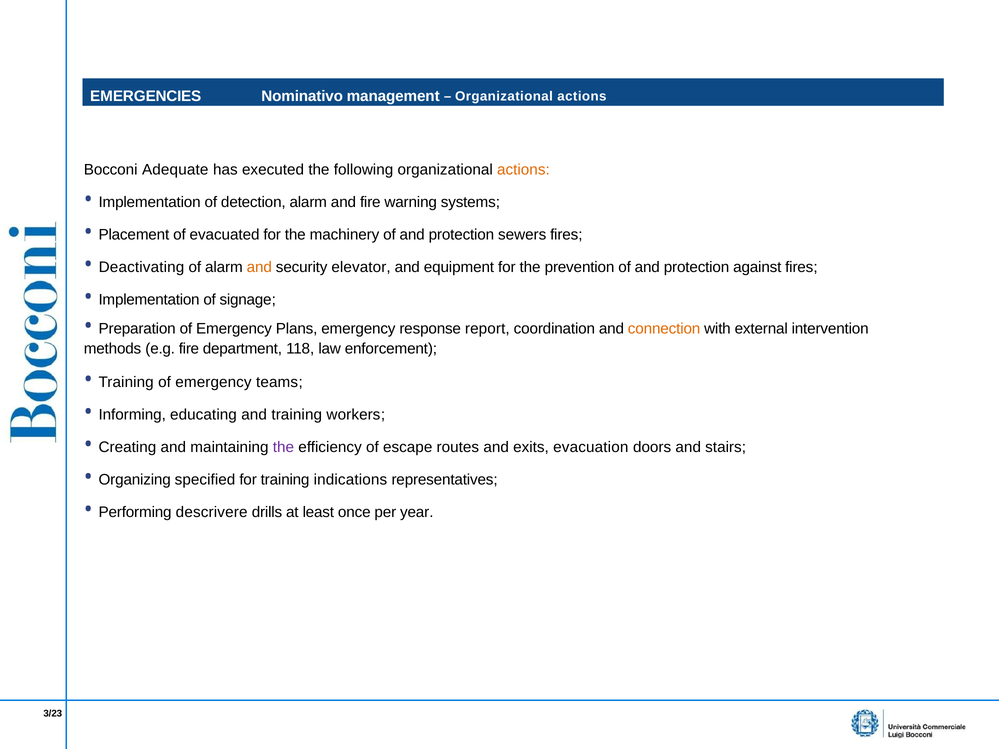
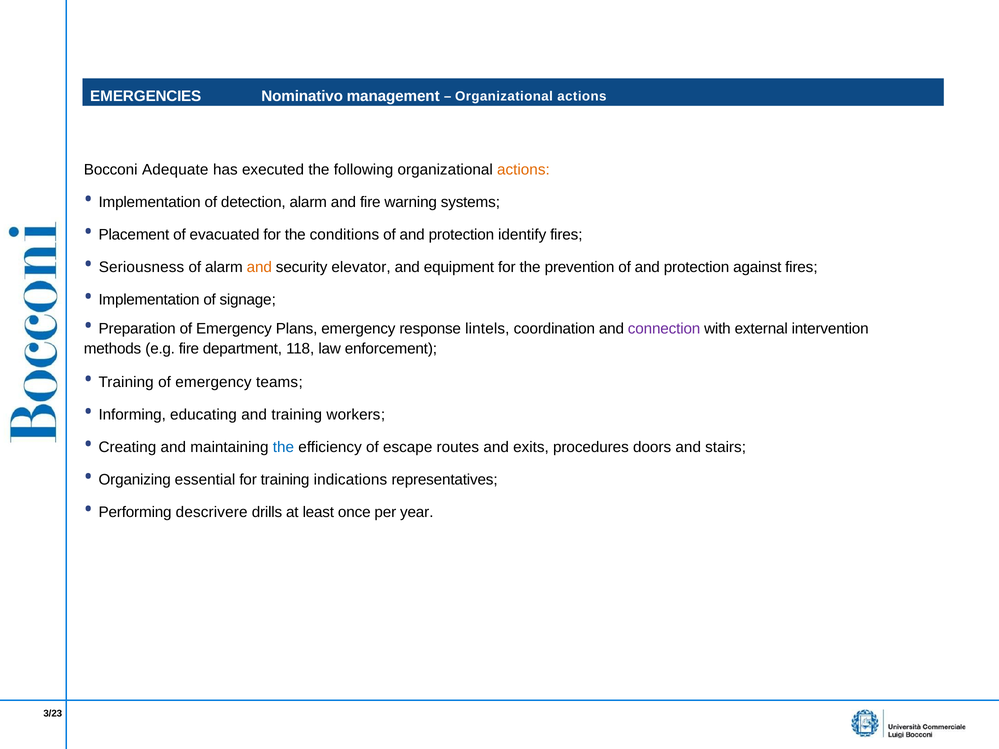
machinery: machinery -> conditions
sewers: sewers -> identify
Deactivating: Deactivating -> Seriousness
report: report -> lintels
connection colour: orange -> purple
the at (283, 447) colour: purple -> blue
evacuation: evacuation -> procedures
specified: specified -> essential
